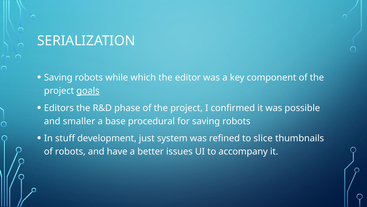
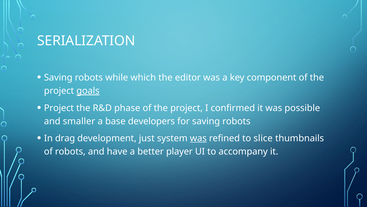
Editors at (59, 108): Editors -> Project
procedural: procedural -> developers
stuff: stuff -> drag
was at (198, 138) underline: none -> present
issues: issues -> player
